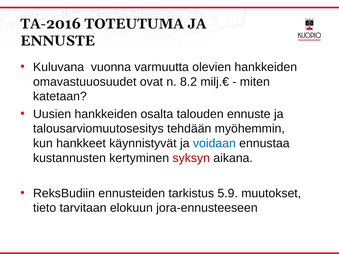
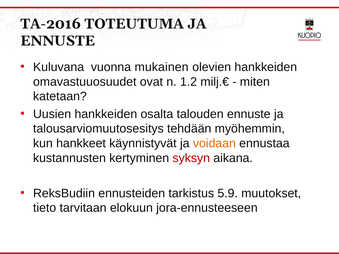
varmuutta: varmuutta -> mukainen
8.2: 8.2 -> 1.2
voidaan colour: blue -> orange
